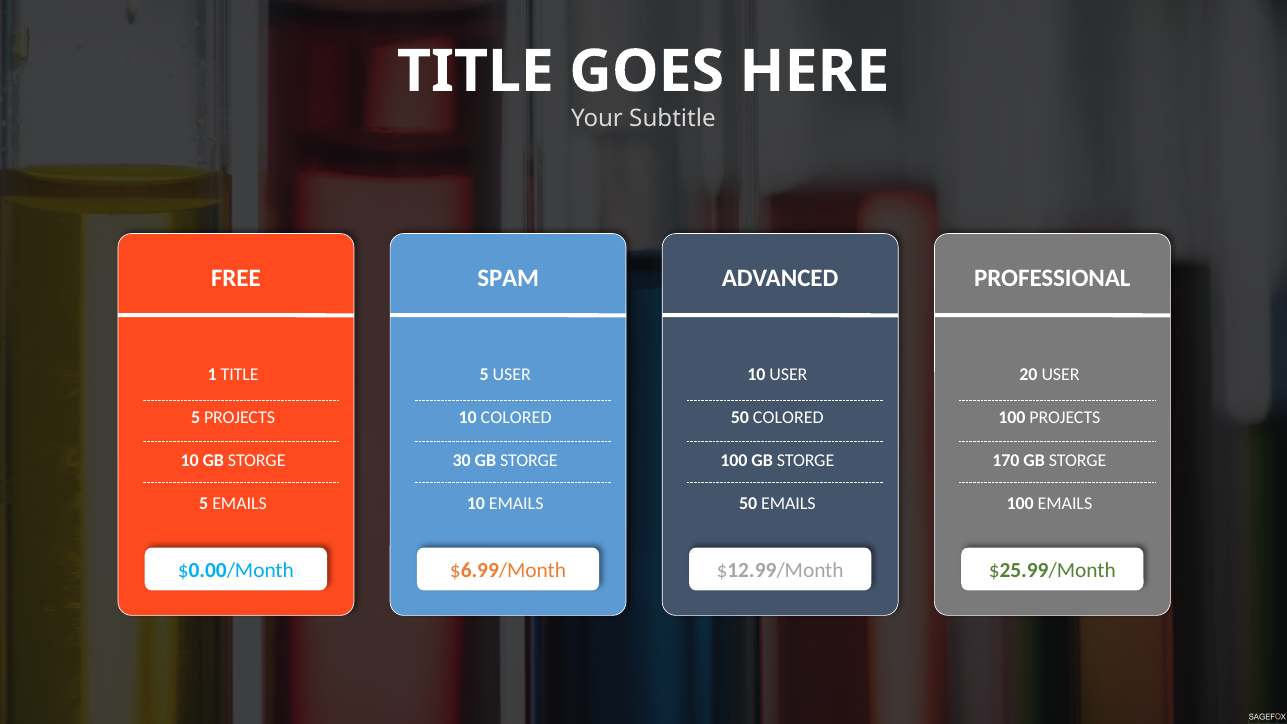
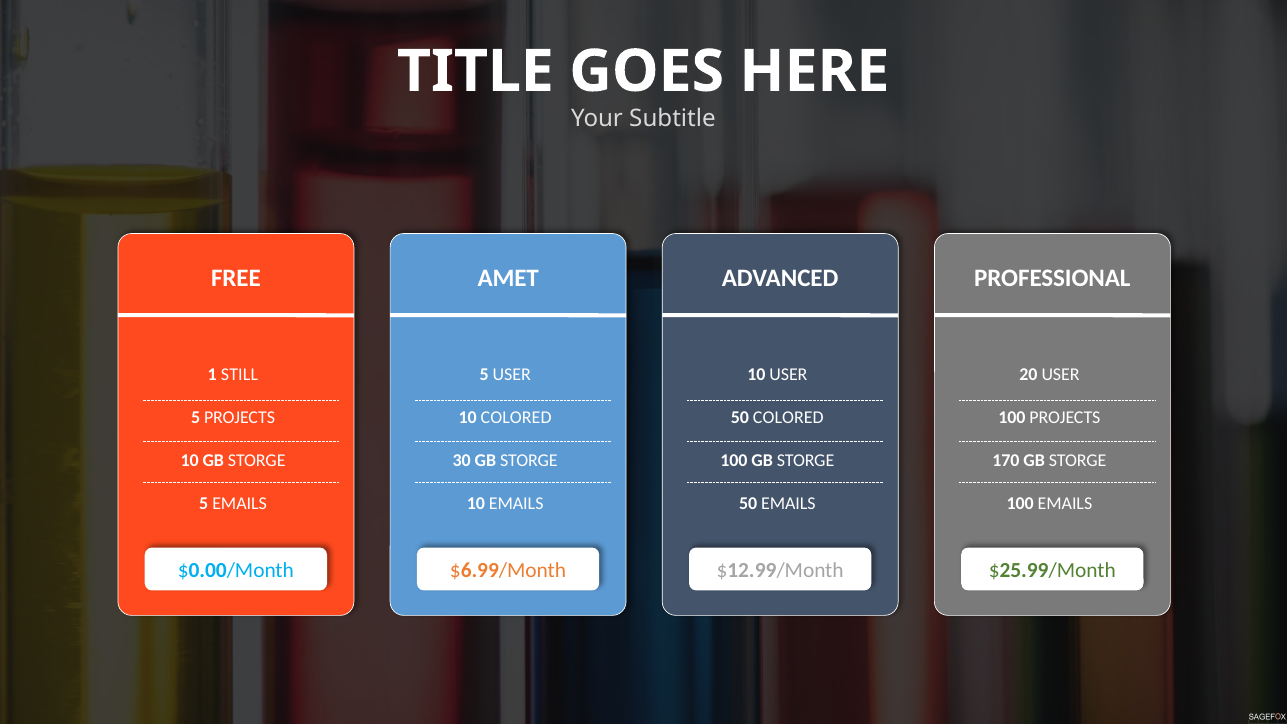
SPAM: SPAM -> AMET
1 TITLE: TITLE -> STILL
